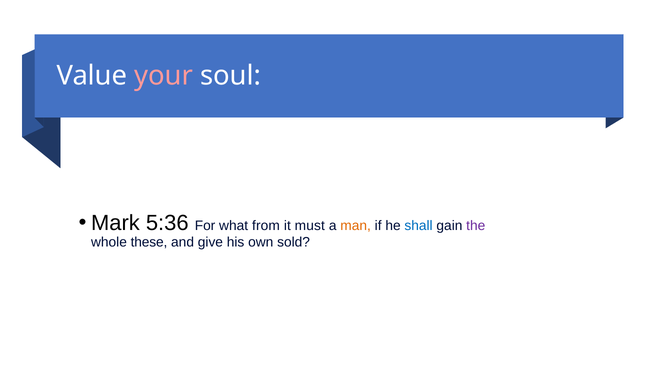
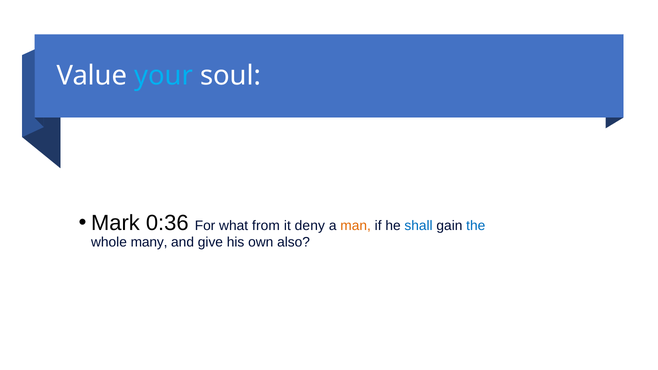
your colour: pink -> light blue
5:36: 5:36 -> 0:36
must: must -> deny
the colour: purple -> blue
these: these -> many
sold: sold -> also
